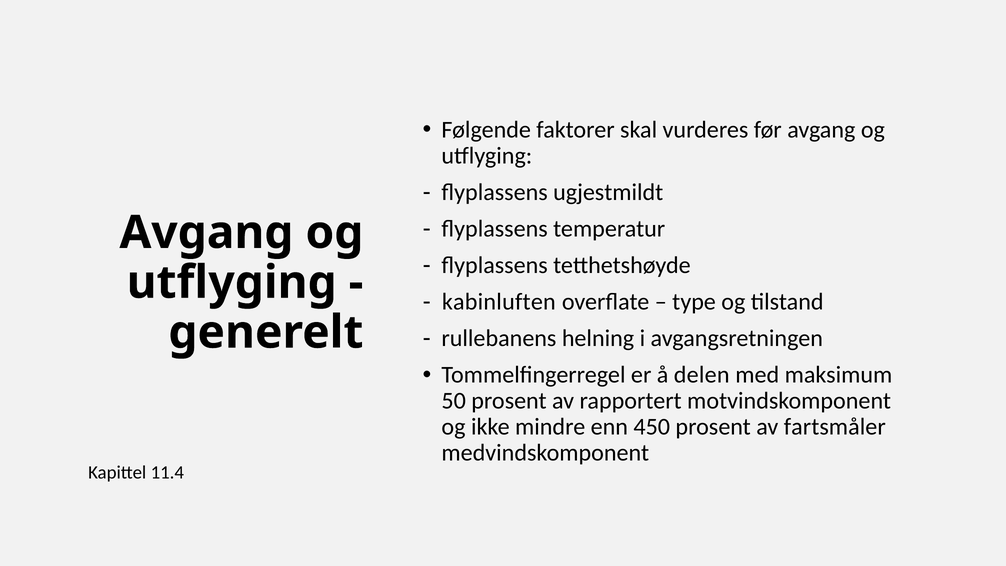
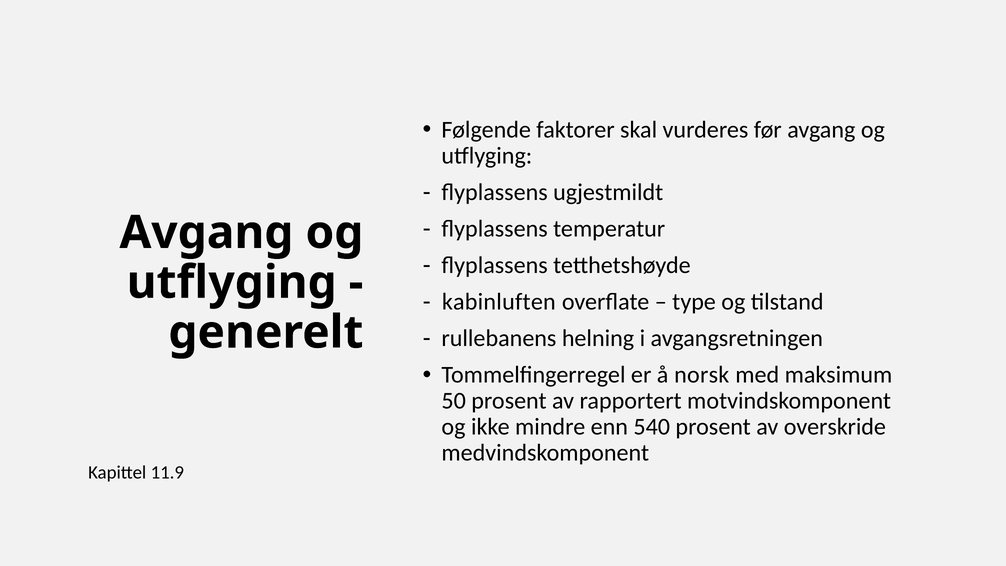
delen: delen -> norsk
450: 450 -> 540
fartsmåler: fartsmåler -> overskride
11.4: 11.4 -> 11.9
